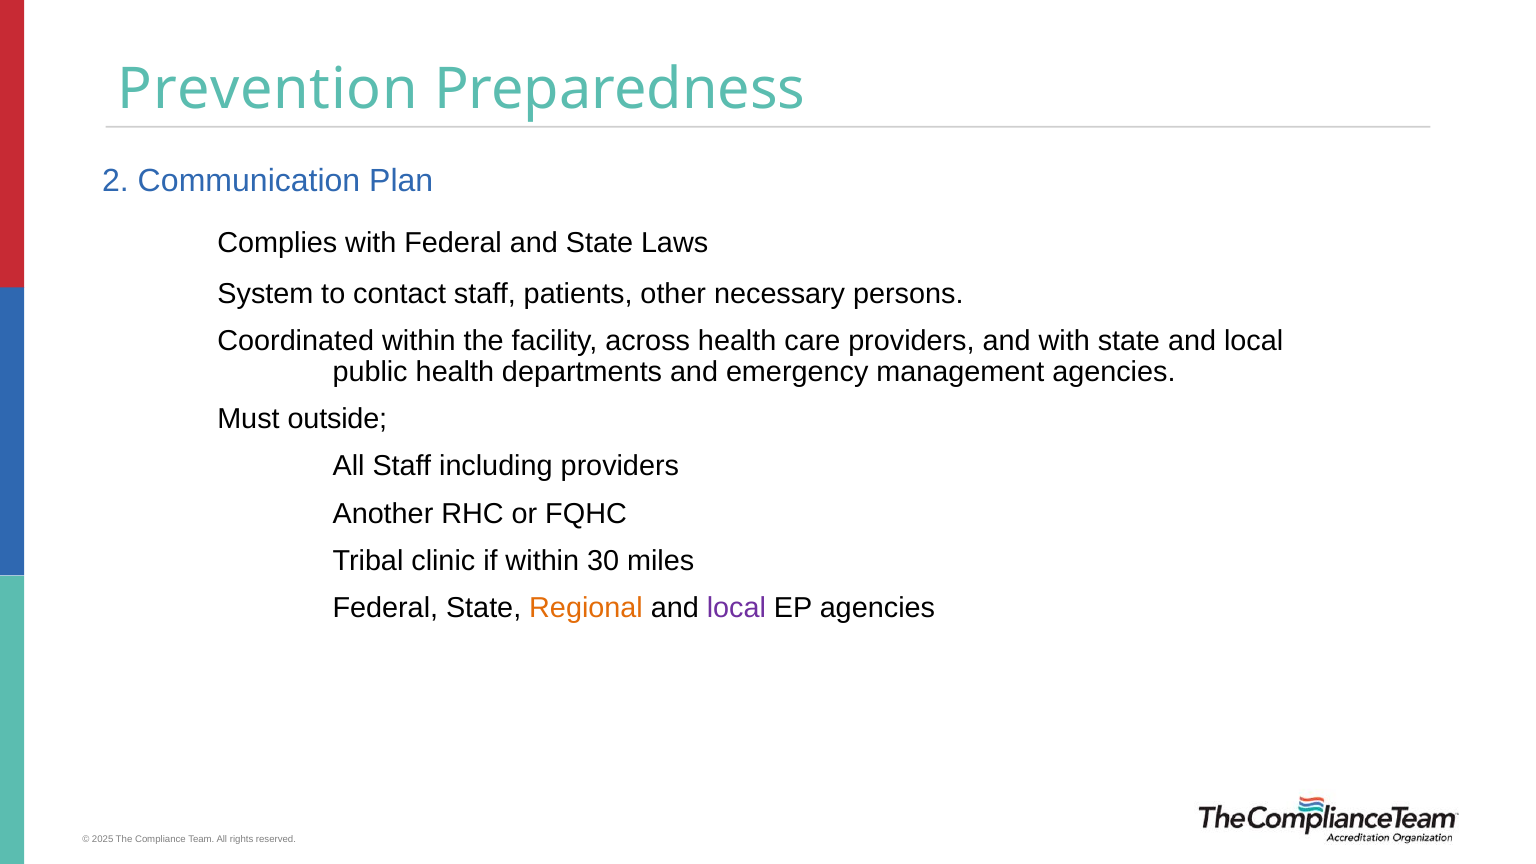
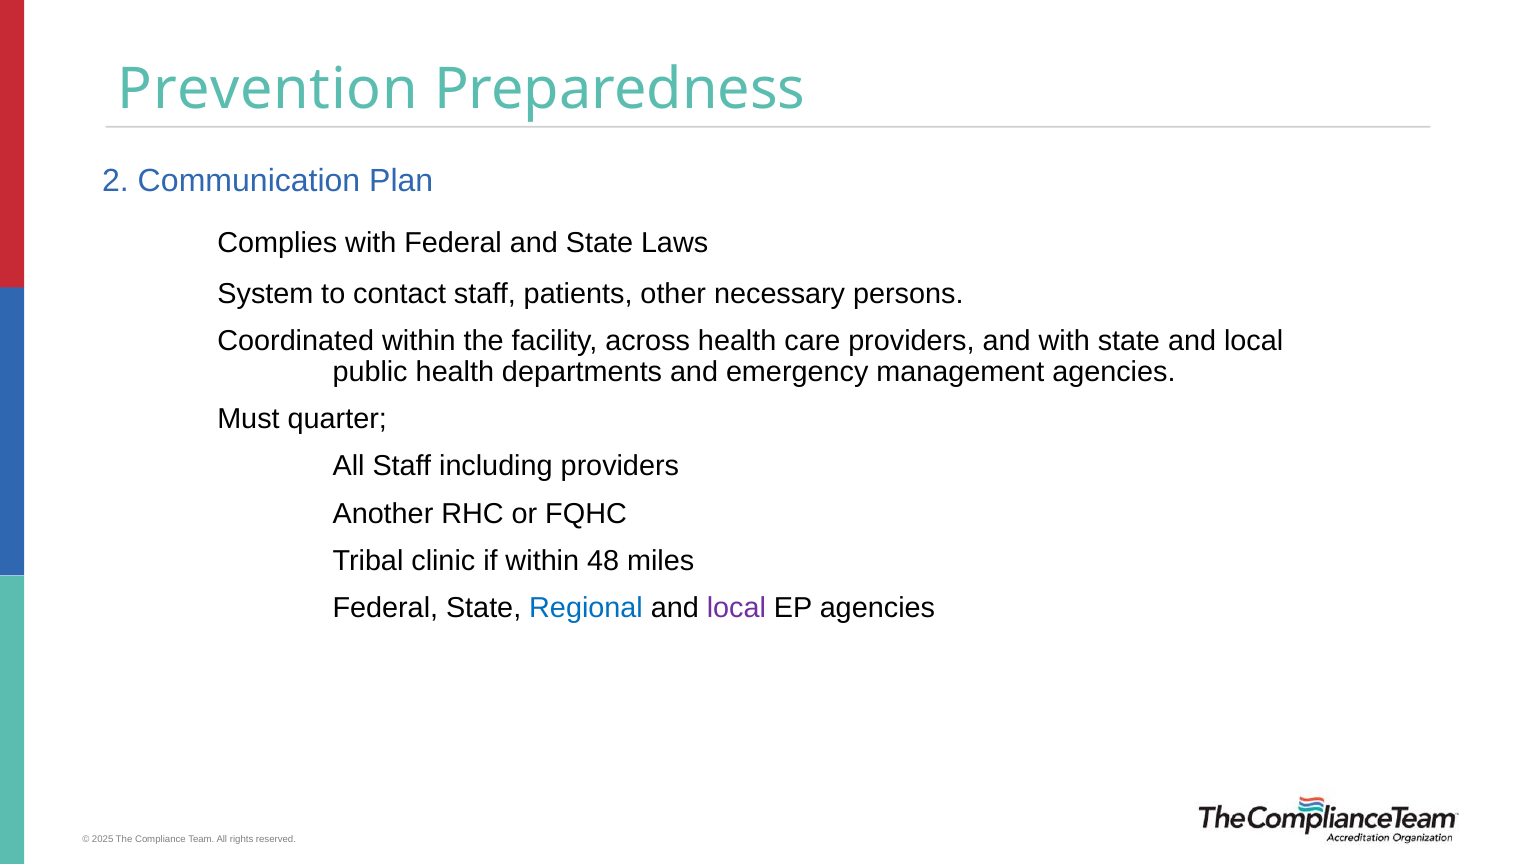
outside: outside -> quarter
30: 30 -> 48
Regional colour: orange -> blue
